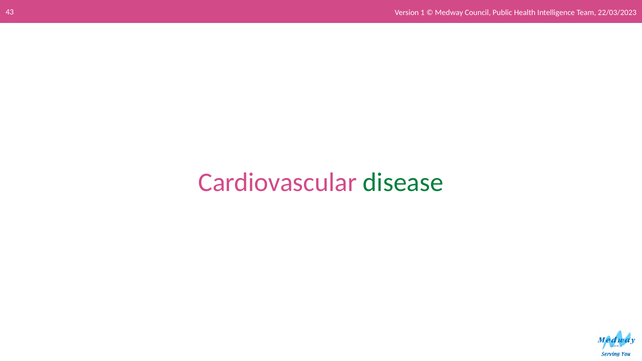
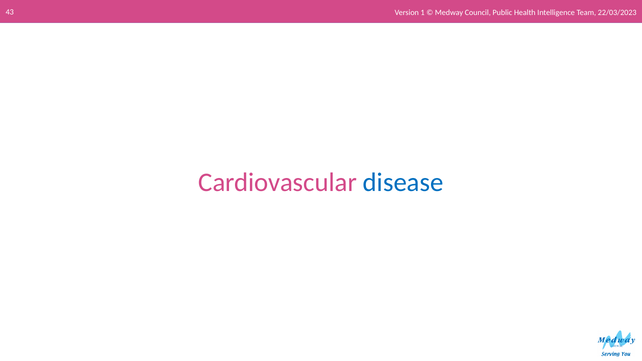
disease colour: green -> blue
